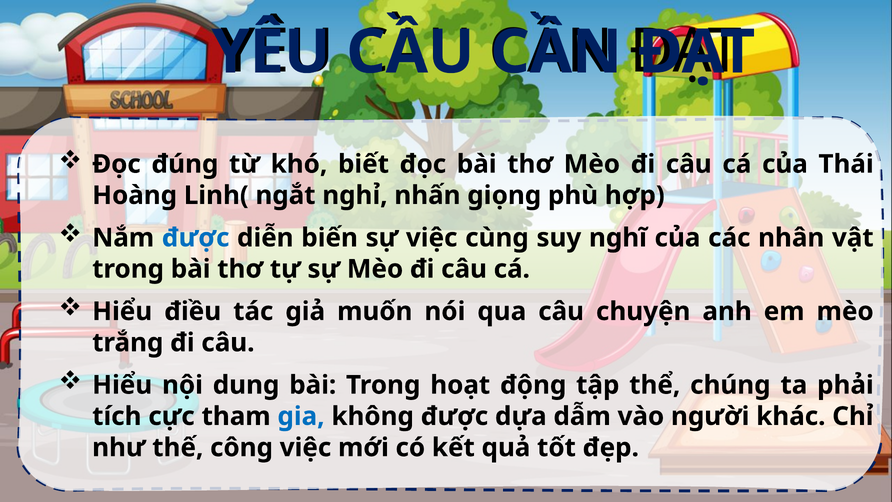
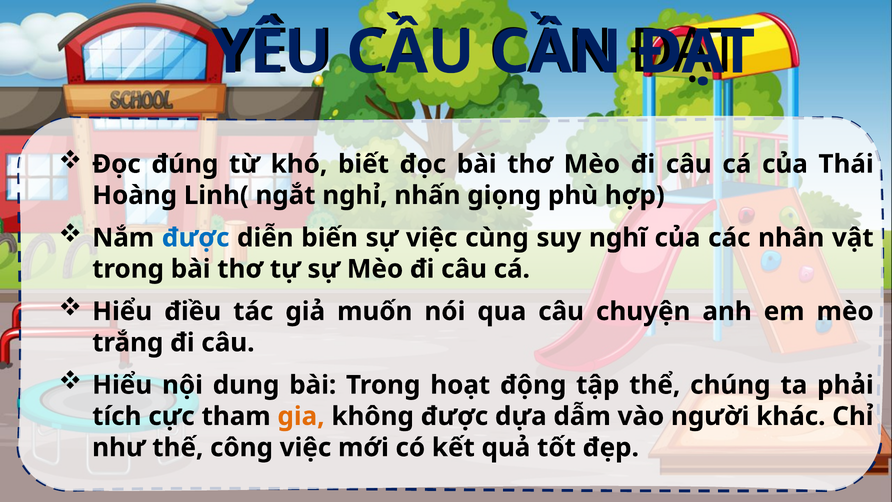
gia colour: blue -> orange
